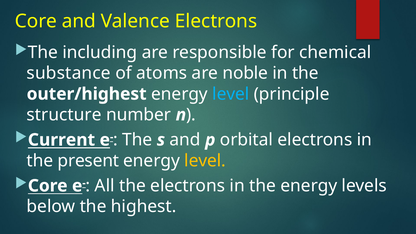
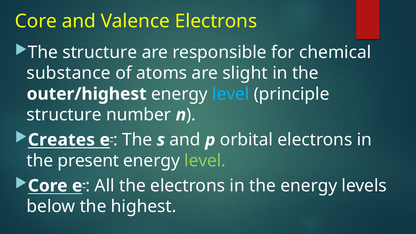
The including: including -> structure
noble: noble -> slight
Current: Current -> Creates
level at (205, 161) colour: yellow -> light green
